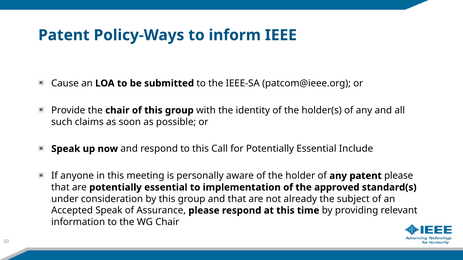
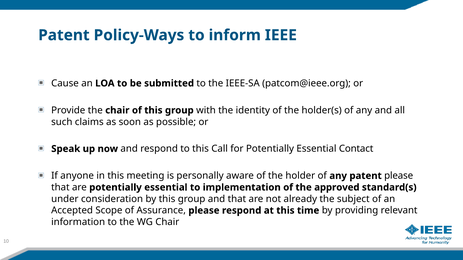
Include: Include -> Contact
Accepted Speak: Speak -> Scope
